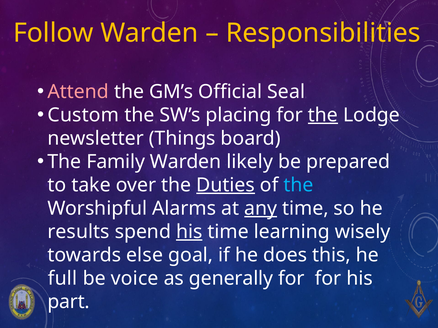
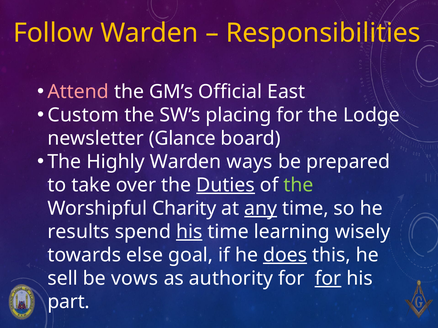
Seal: Seal -> East
the at (323, 115) underline: present -> none
Things: Things -> Glance
Family: Family -> Highly
likely: likely -> ways
the at (298, 185) colour: light blue -> light green
Alarms: Alarms -> Charity
does underline: none -> present
full: full -> sell
voice: voice -> vows
generally: generally -> authority
for at (328, 279) underline: none -> present
